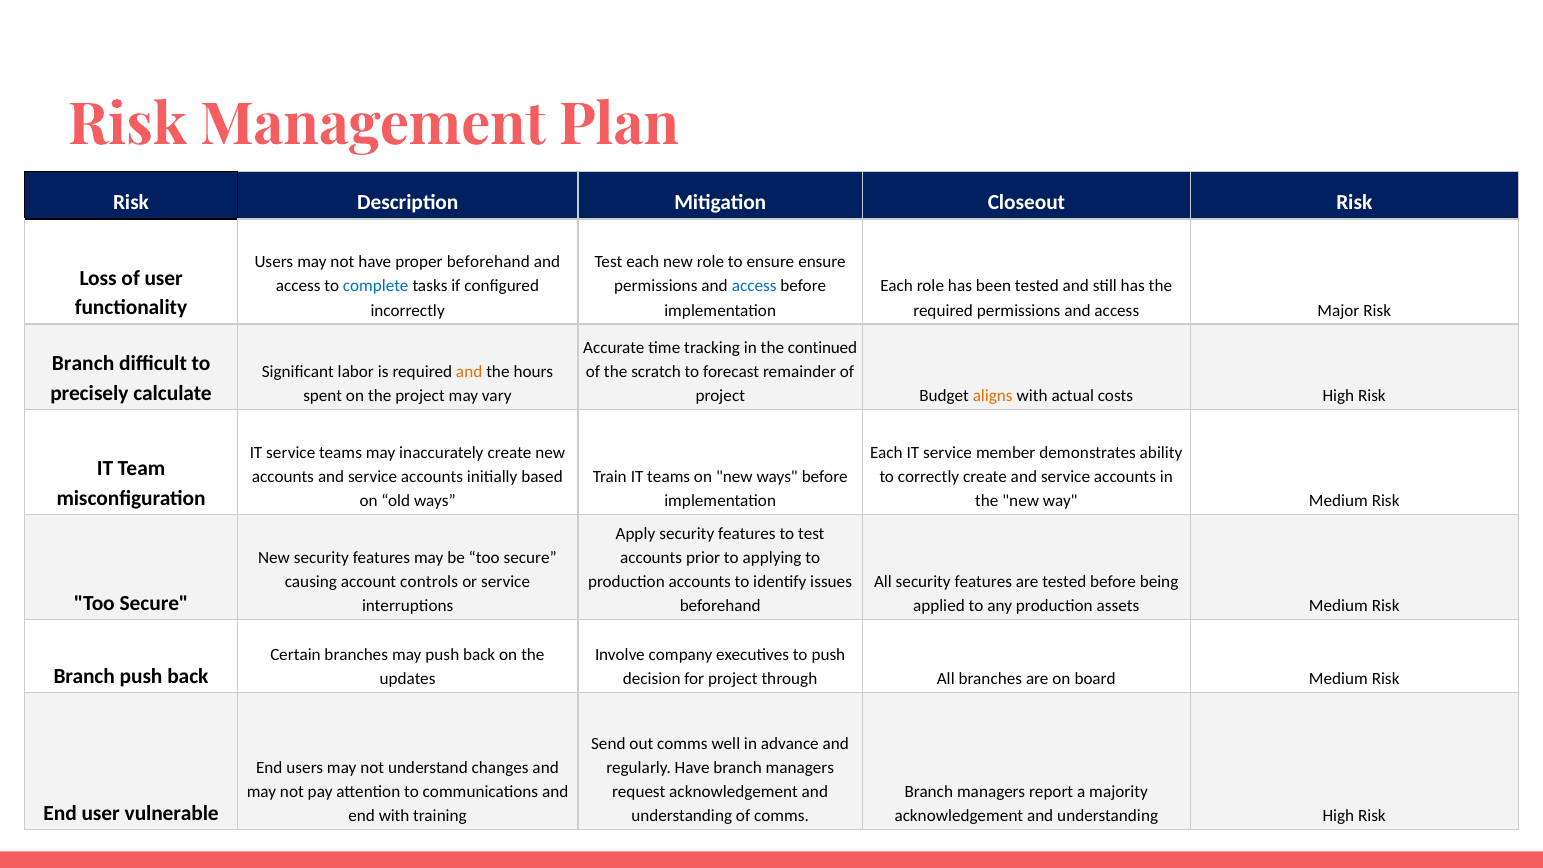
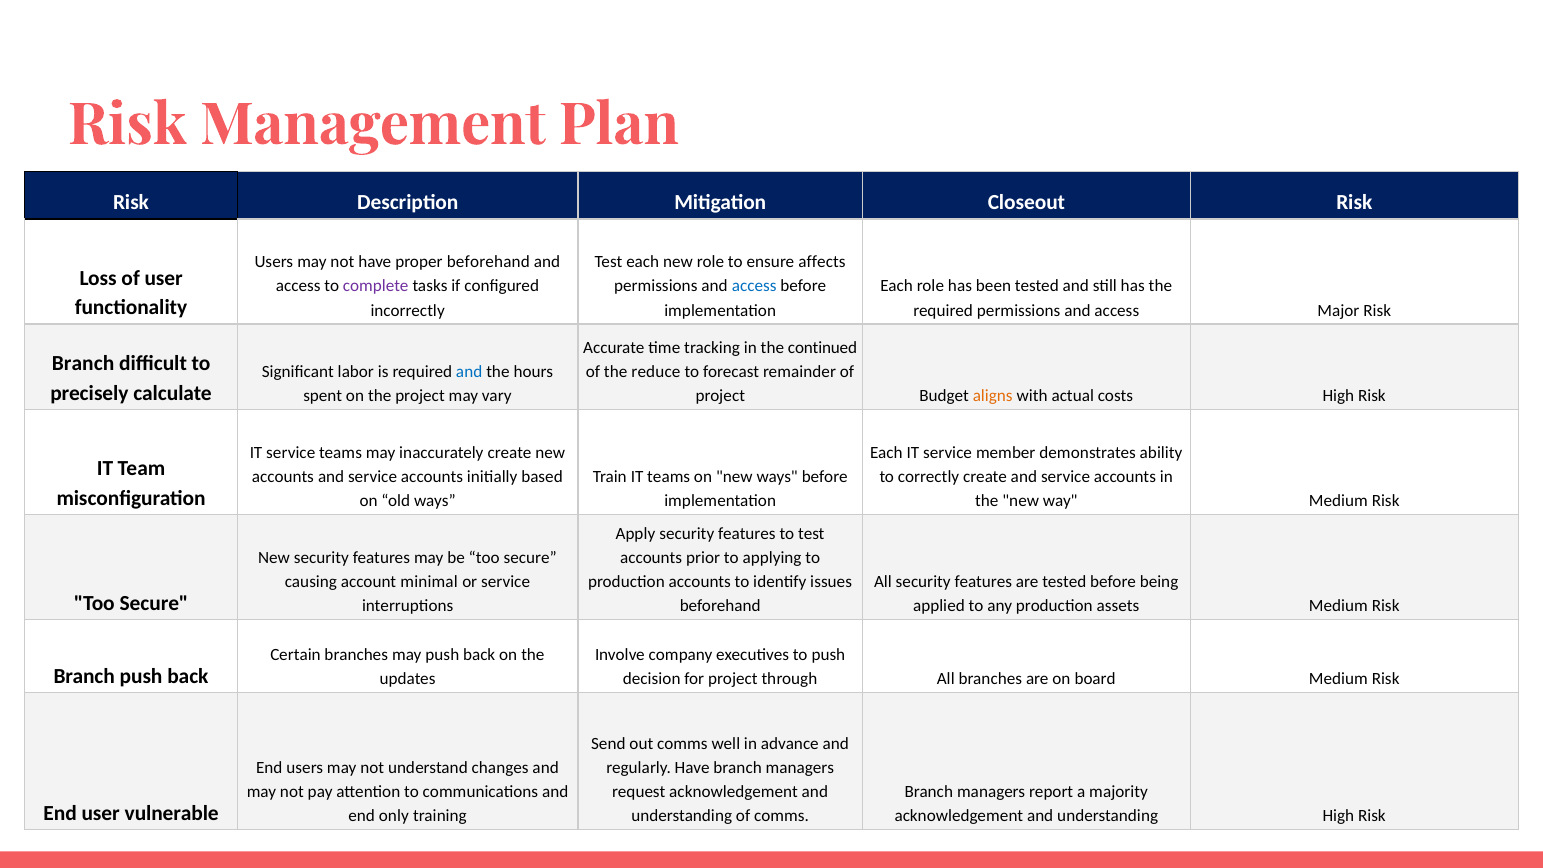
ensure ensure: ensure -> affects
complete colour: blue -> purple
and at (469, 372) colour: orange -> blue
scratch: scratch -> reduce
controls: controls -> minimal
end with: with -> only
